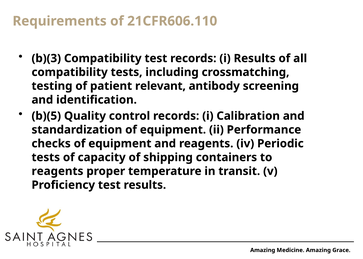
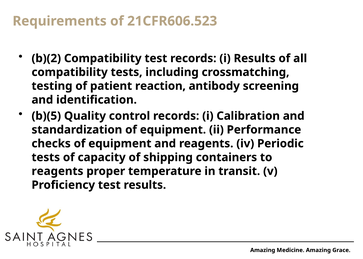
21CFR606.110: 21CFR606.110 -> 21CFR606.523
b)(3: b)(3 -> b)(2
relevant: relevant -> reaction
